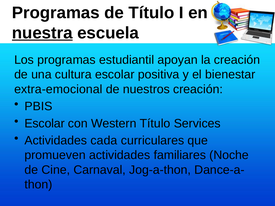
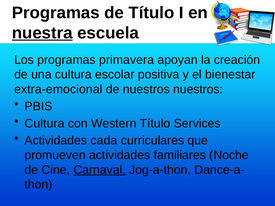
estudiantil: estudiantil -> primavera
nuestros creación: creación -> nuestros
Escolar at (45, 124): Escolar -> Cultura
Carnaval underline: none -> present
